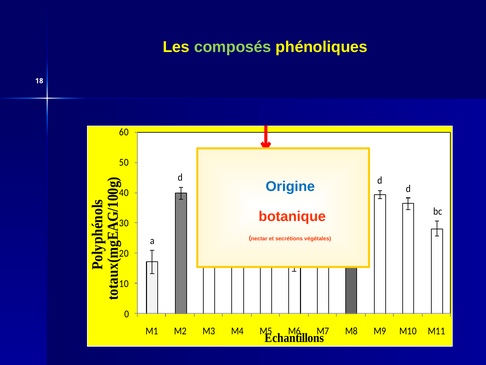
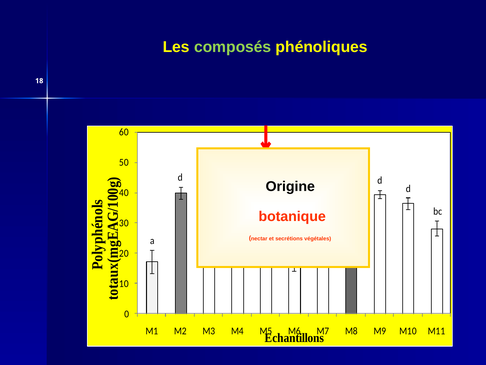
Origine colour: blue -> black
